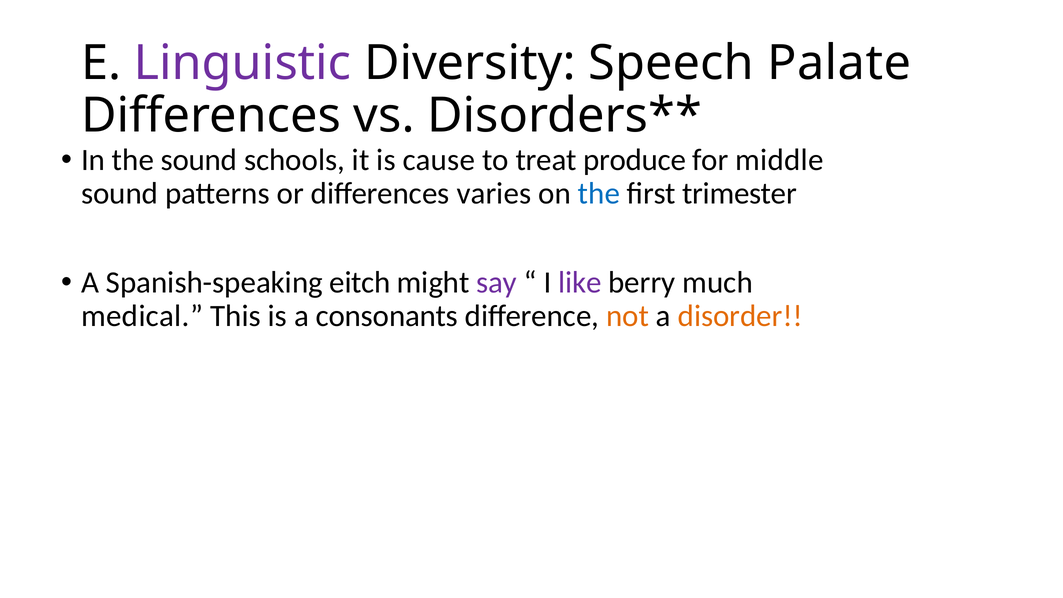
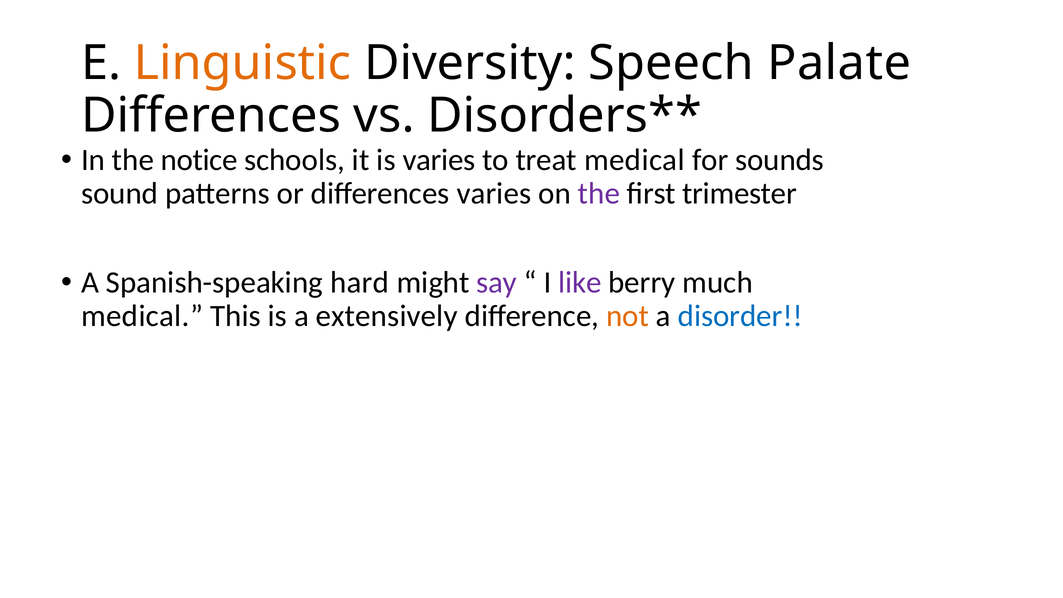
Linguistic colour: purple -> orange
the sound: sound -> notice
is cause: cause -> varies
treat produce: produce -> medical
middle: middle -> sounds
the at (599, 194) colour: blue -> purple
eitch: eitch -> hard
consonants: consonants -> extensively
disorder colour: orange -> blue
